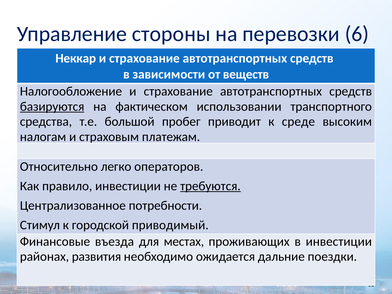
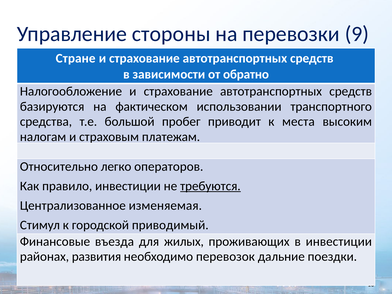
6: 6 -> 9
Неккар: Неккар -> Стране
веществ: веществ -> обратно
базируются underline: present -> none
среде: среде -> места
потребности: потребности -> изменяемая
местах: местах -> жилых
ожидается: ожидается -> перевозок
